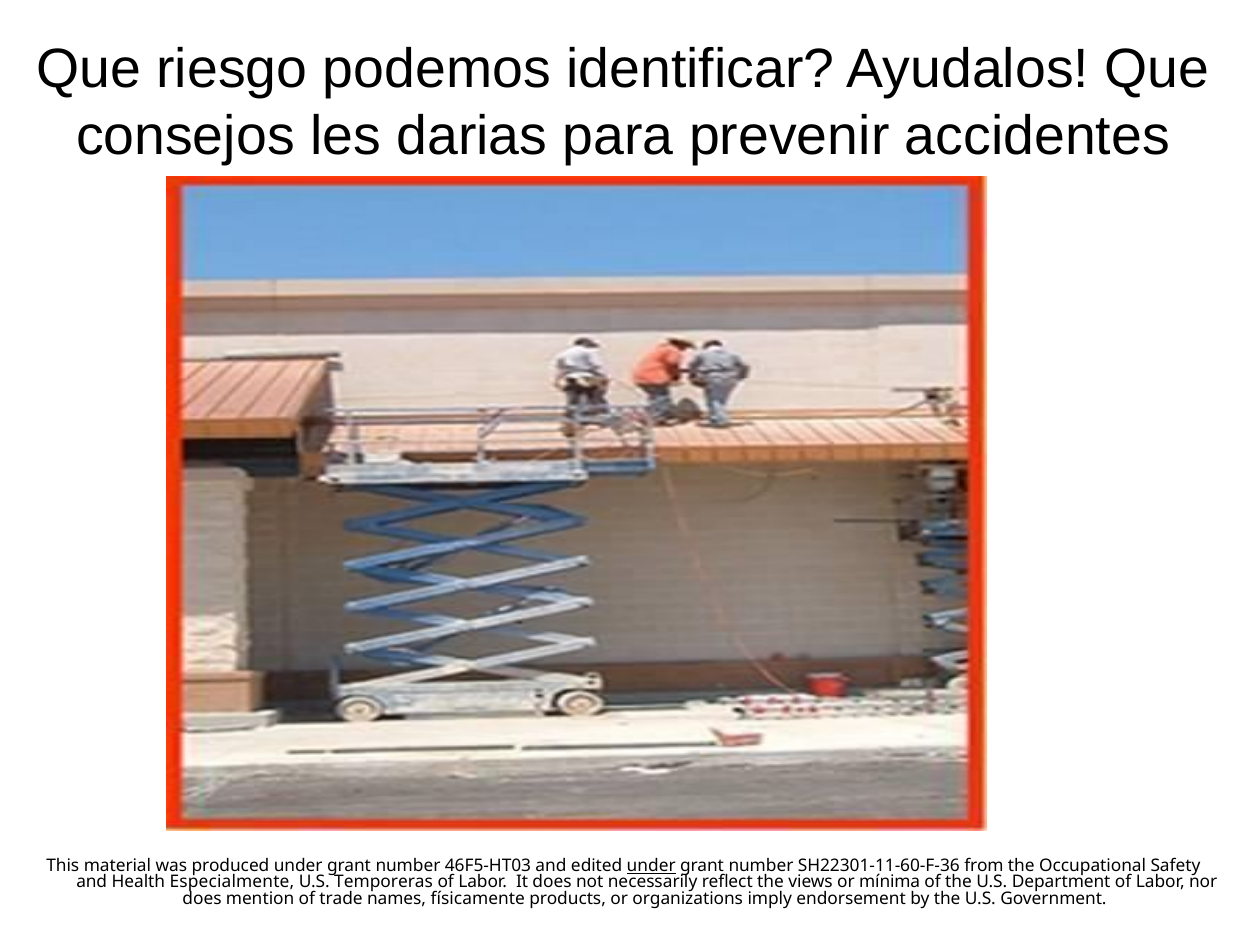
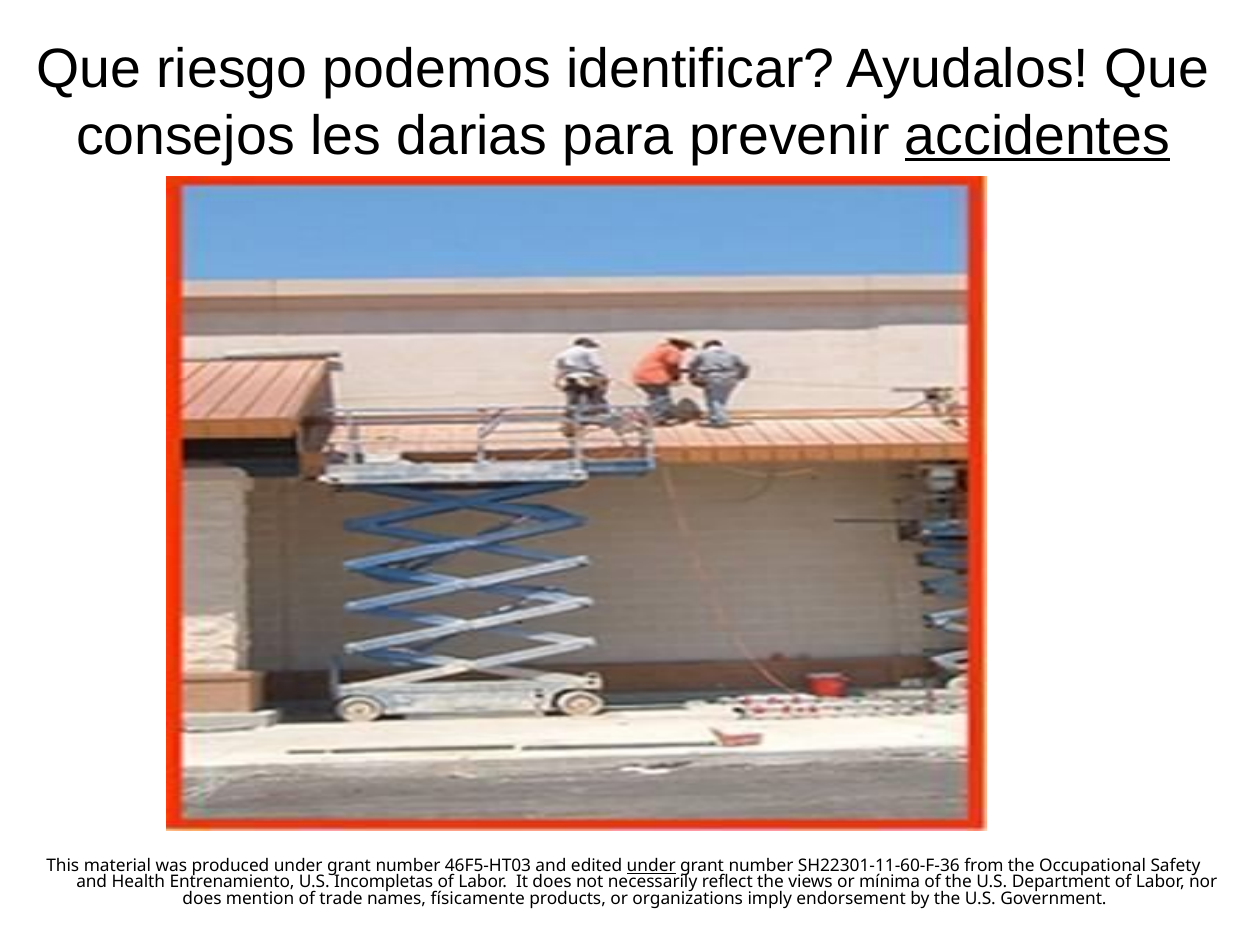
accidentes underline: none -> present
Especialmente: Especialmente -> Entrenamiento
Temporeras: Temporeras -> Incompletas
